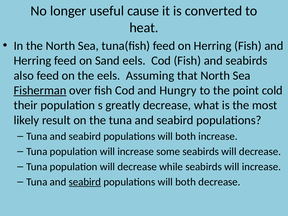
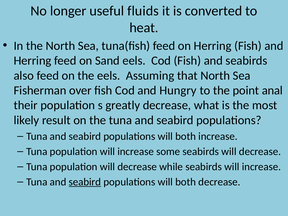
cause: cause -> fluids
Fisherman underline: present -> none
cold: cold -> anal
